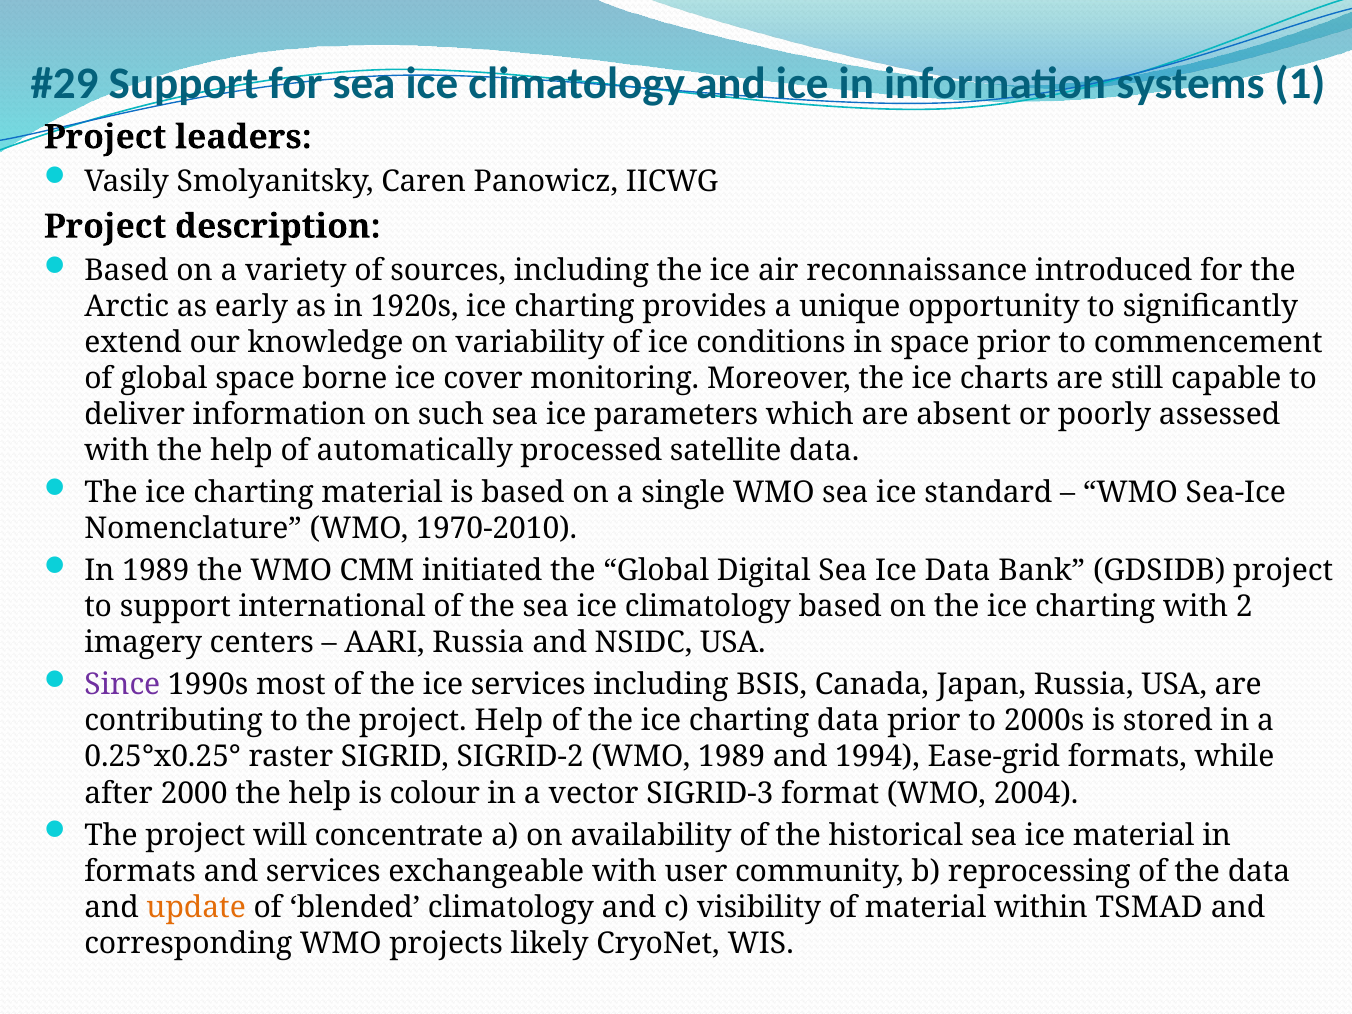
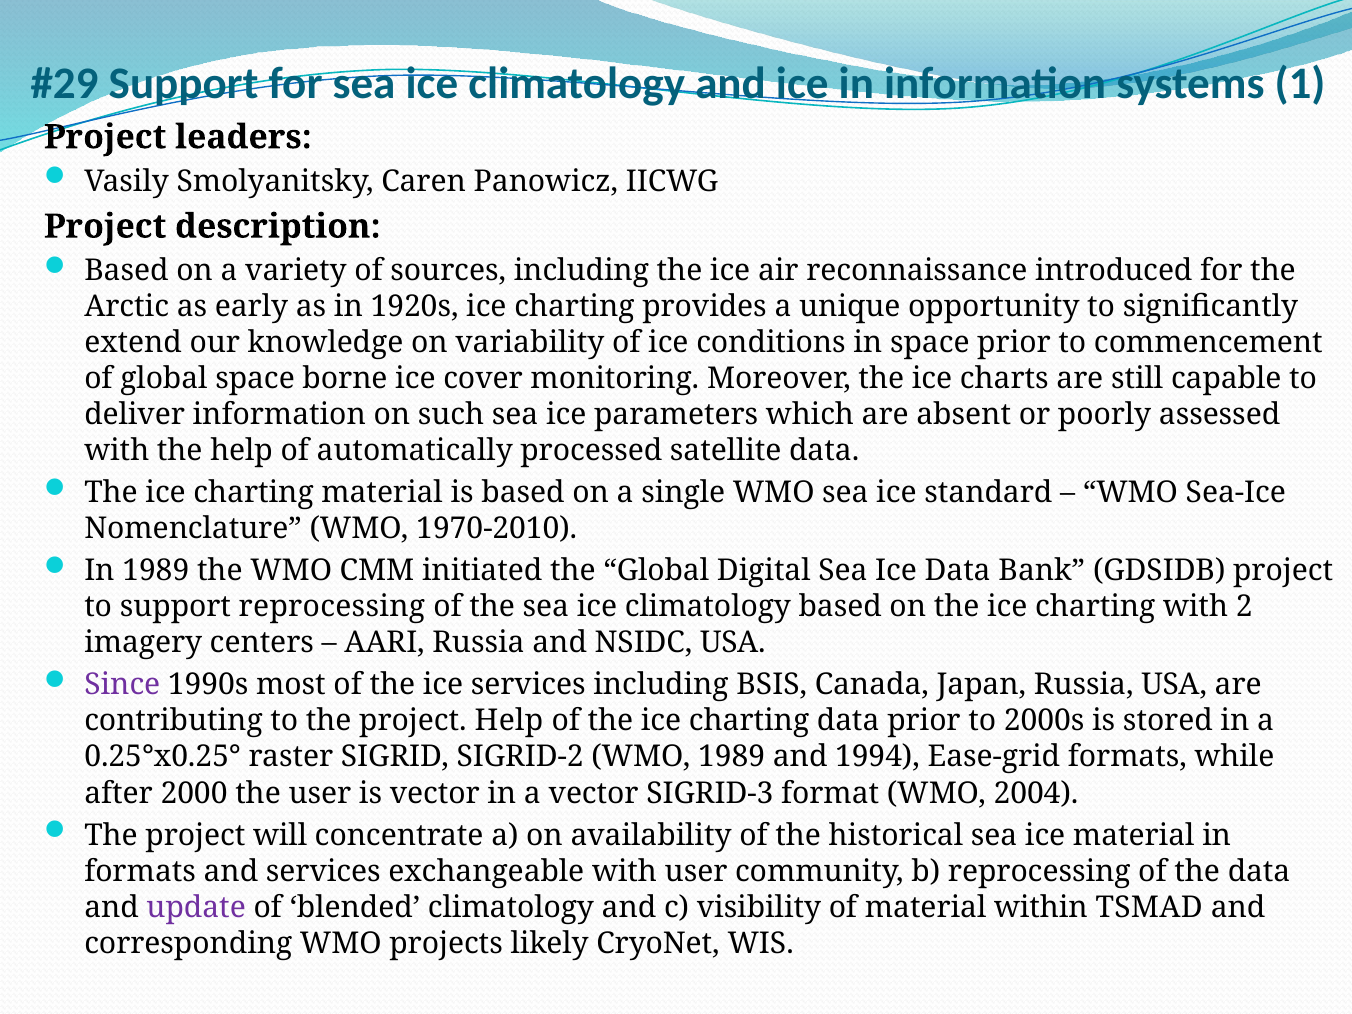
support international: international -> reprocessing
2000 the help: help -> user
is colour: colour -> vector
update colour: orange -> purple
